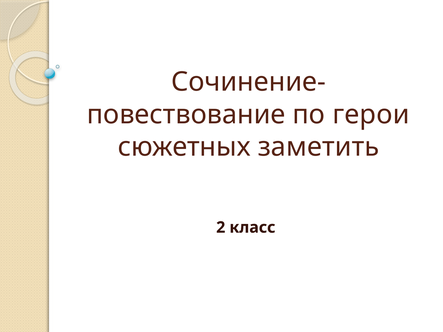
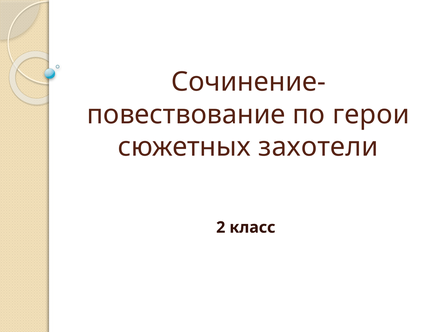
заметить: заметить -> захотели
